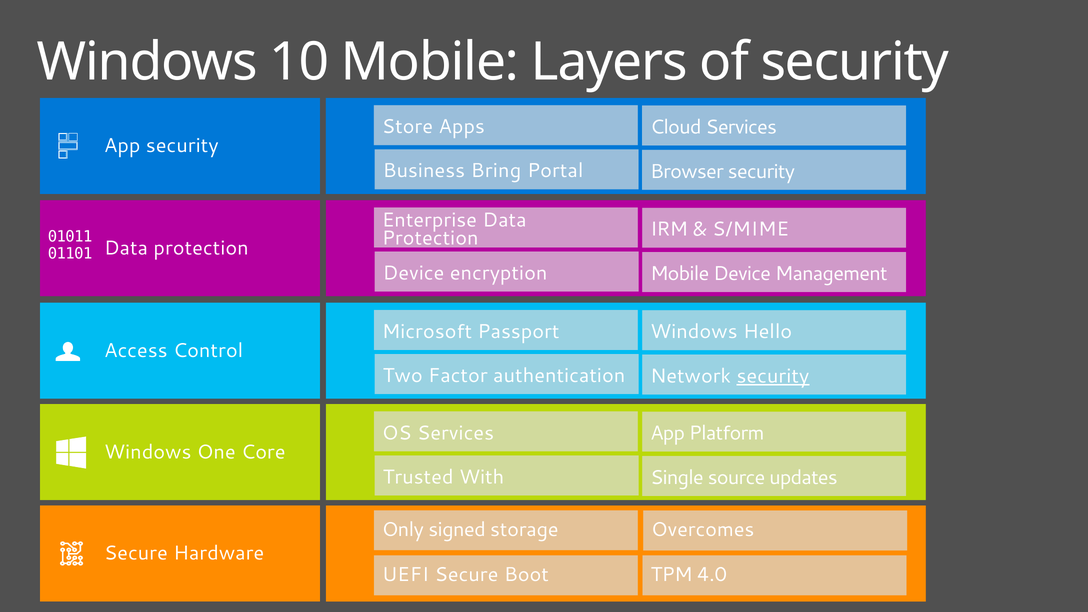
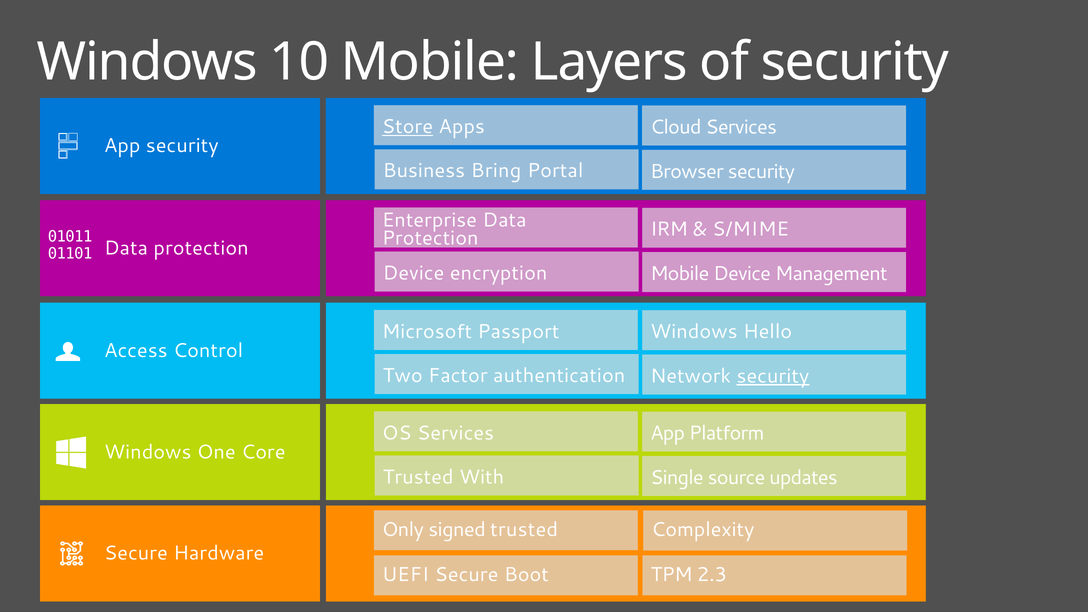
Store underline: none -> present
signed storage: storage -> trusted
Overcomes: Overcomes -> Complexity
4.0: 4.0 -> 2.3
